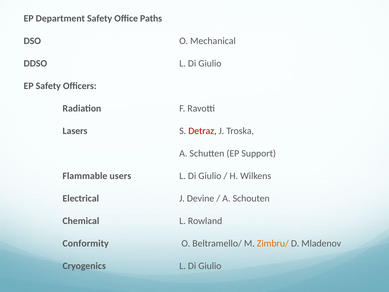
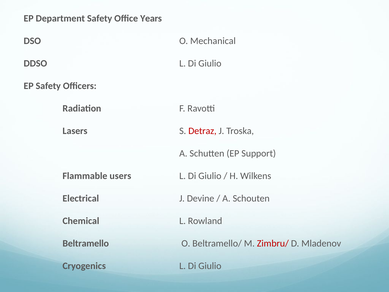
Paths: Paths -> Years
Conformity: Conformity -> Beltramello
Zimbru/ colour: orange -> red
